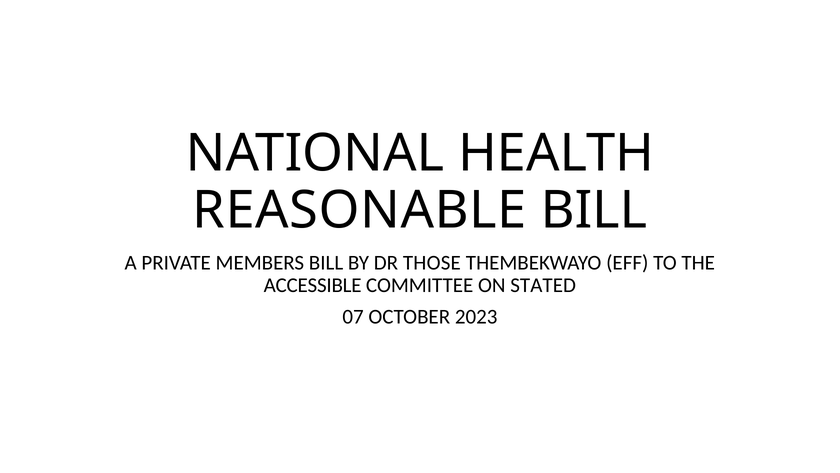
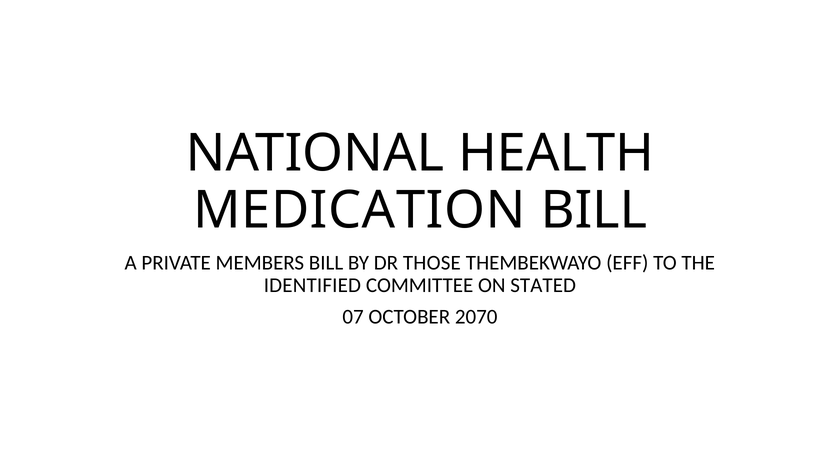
REASONABLE: REASONABLE -> MEDICATION
ACCESSIBLE: ACCESSIBLE -> IDENTIFIED
2023: 2023 -> 2070
